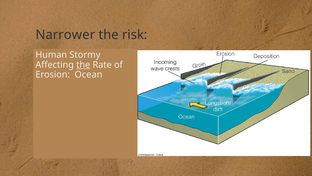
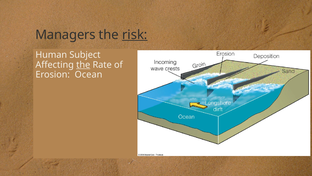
Narrower: Narrower -> Managers
risk underline: none -> present
Stormy: Stormy -> Subject
